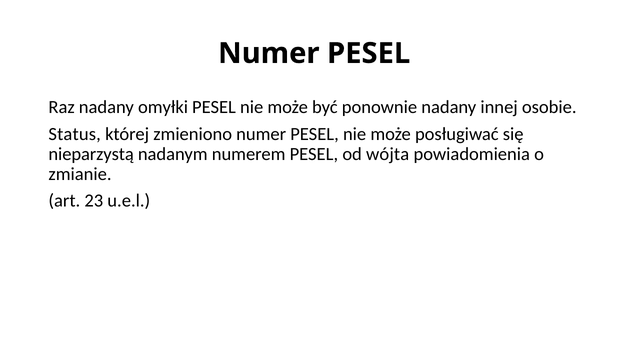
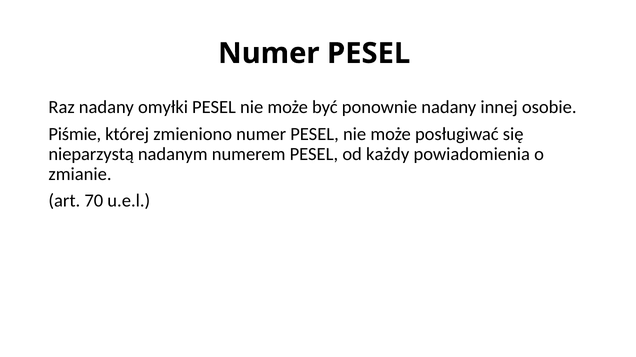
Status: Status -> Piśmie
wójta: wójta -> każdy
23: 23 -> 70
